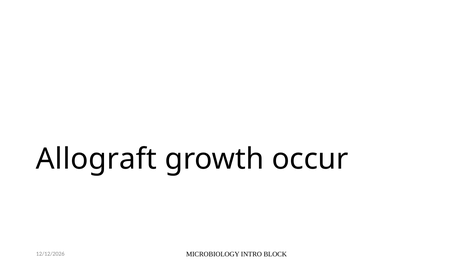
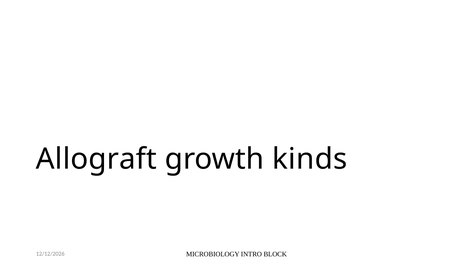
occur: occur -> kinds
